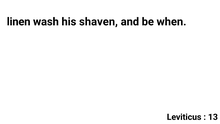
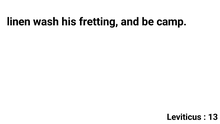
shaven: shaven -> fretting
when: when -> camp
